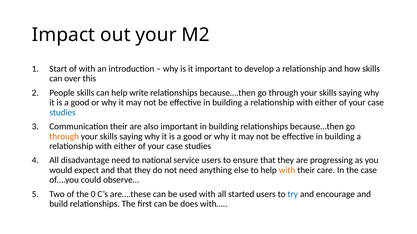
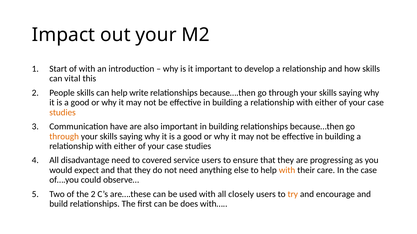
over: over -> vital
studies at (63, 113) colour: blue -> orange
Communication their: their -> have
national: national -> covered
the 0: 0 -> 2
started: started -> closely
try colour: blue -> orange
